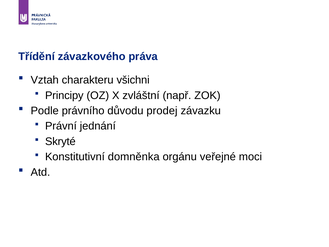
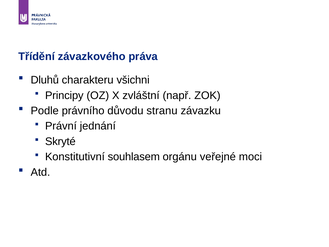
Vztah: Vztah -> Dluhů
prodej: prodej -> stranu
domněnka: domněnka -> souhlasem
